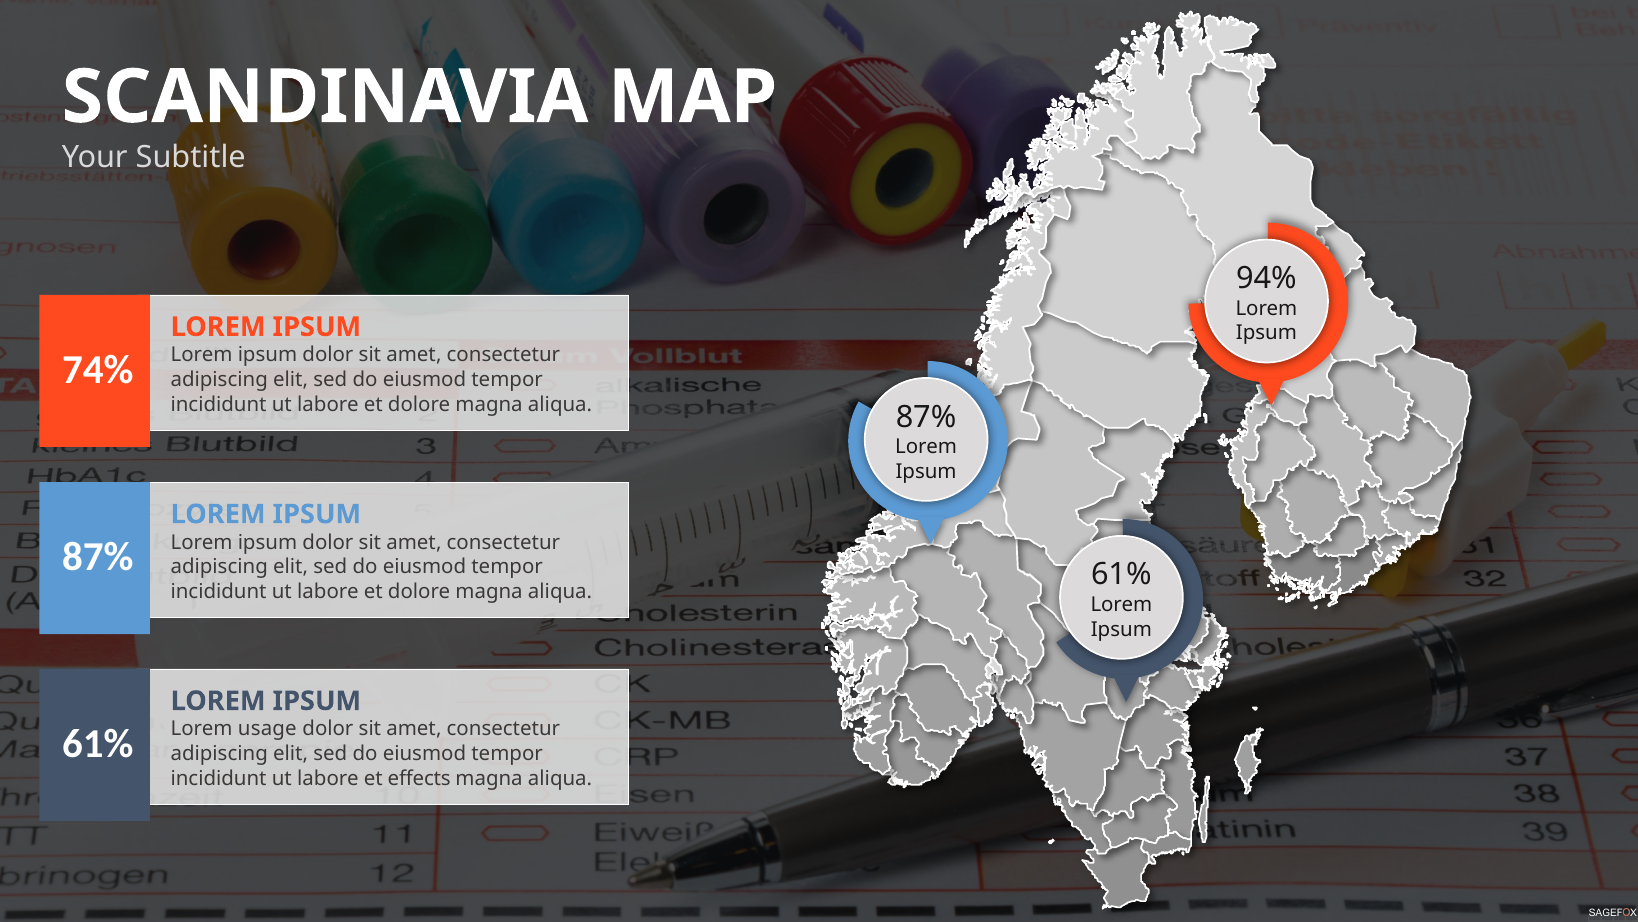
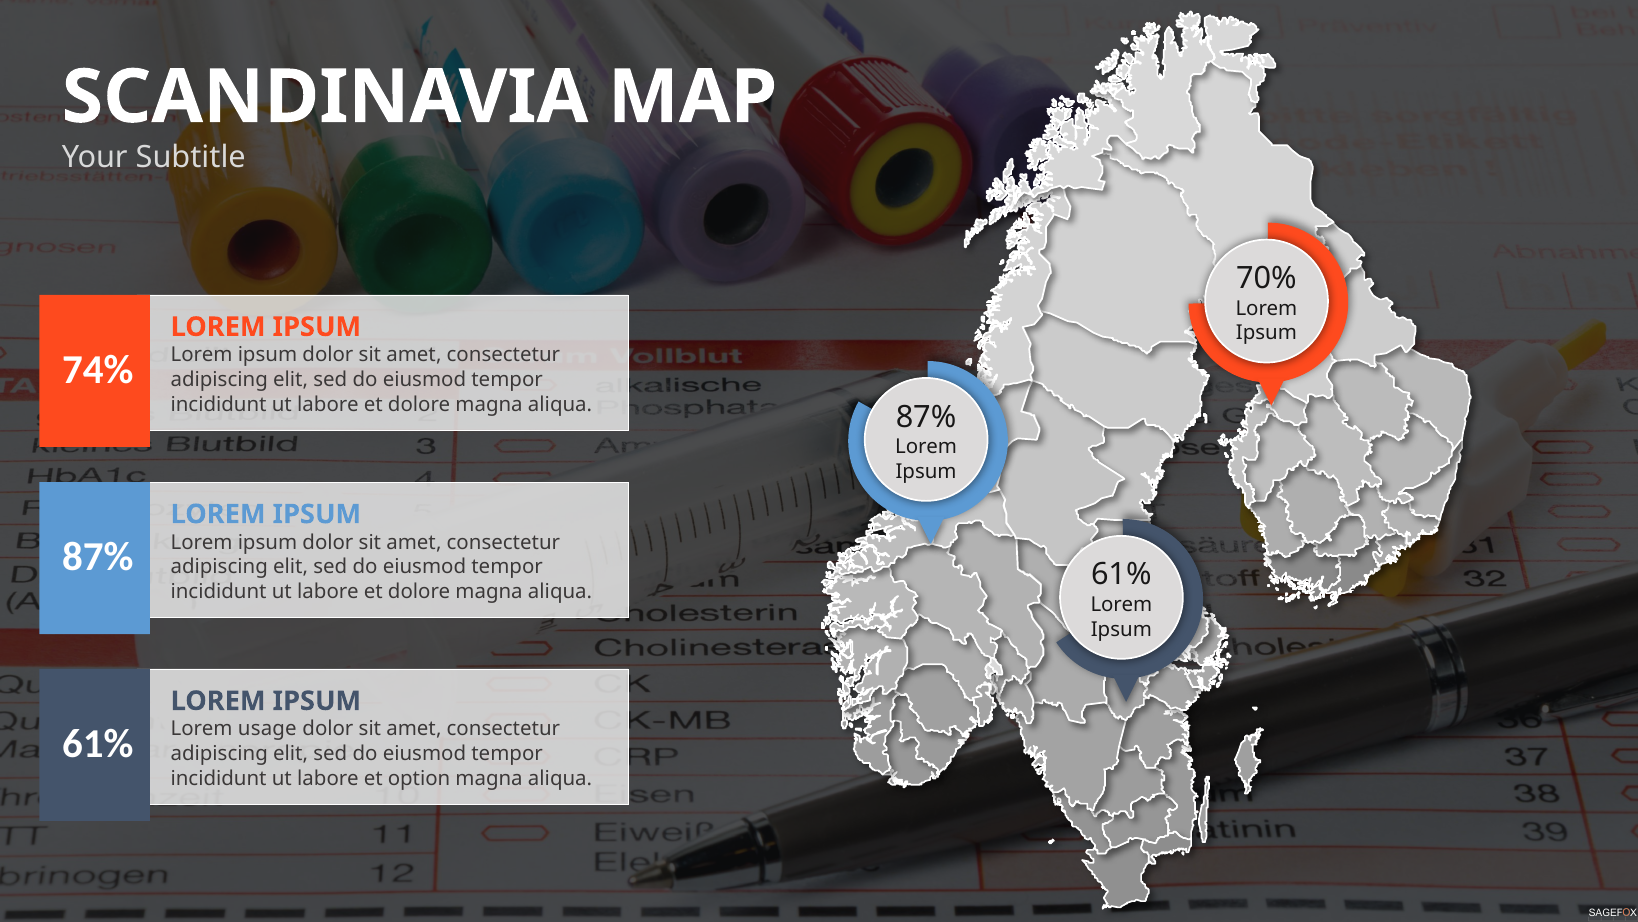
94%: 94% -> 70%
effects: effects -> option
